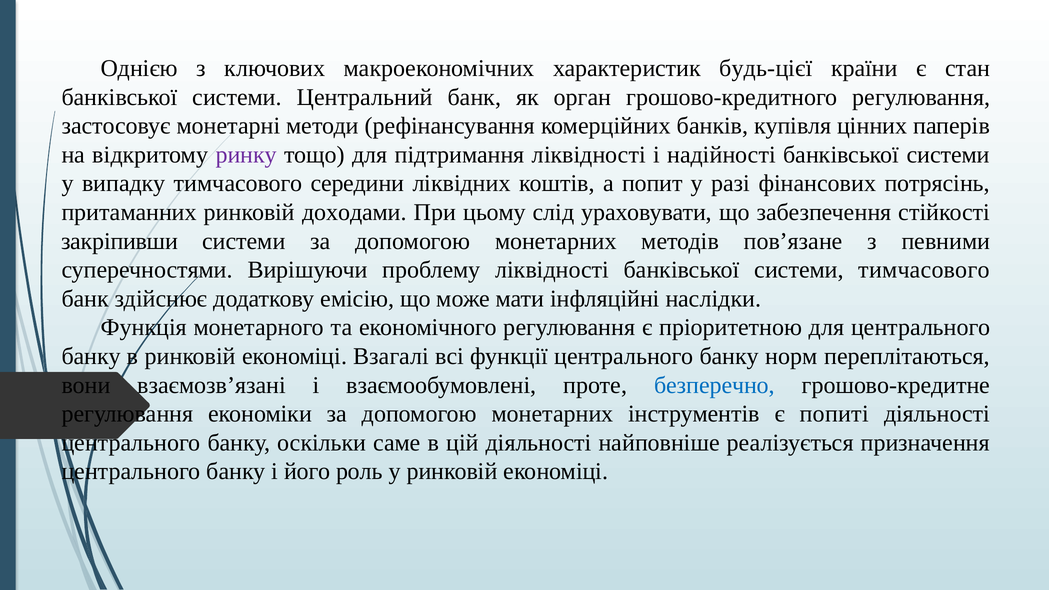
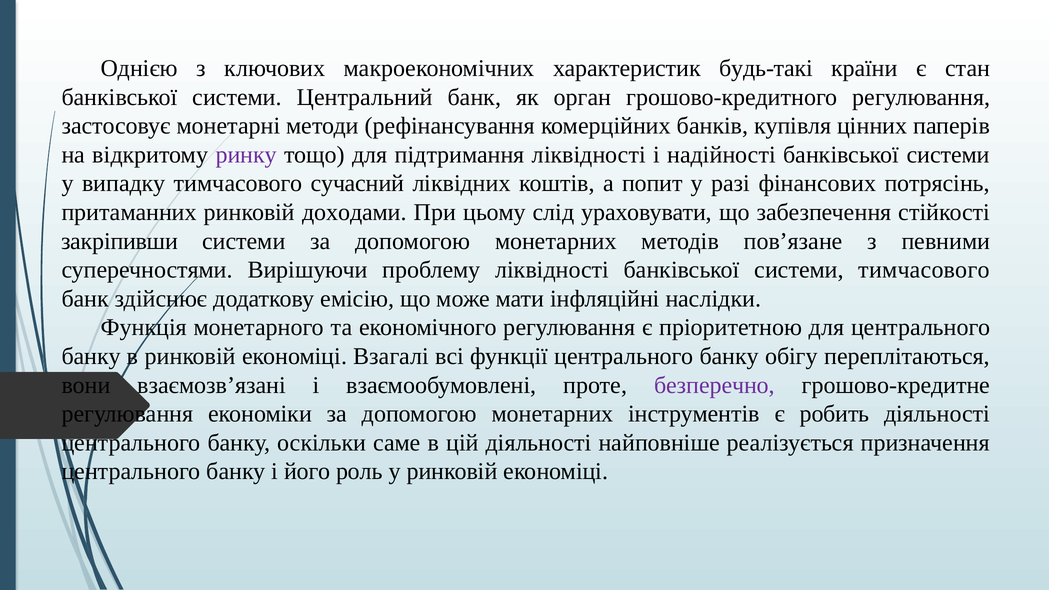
будь-цієї: будь-цієї -> будь-такі
середини: середини -> сучасний
норм: норм -> oбiгy
безперечно colour: blue -> purple
попиті: попиті -> робить
